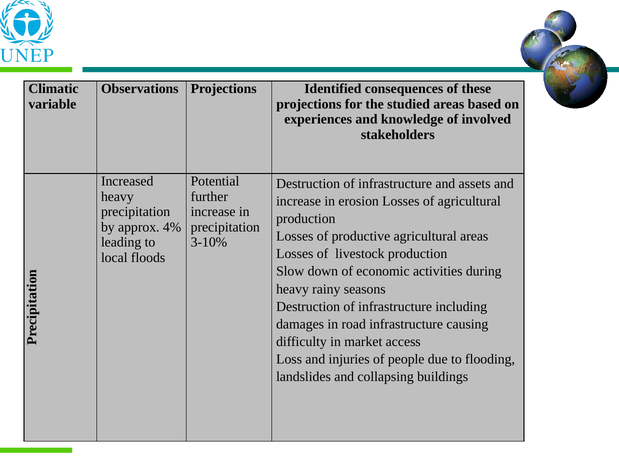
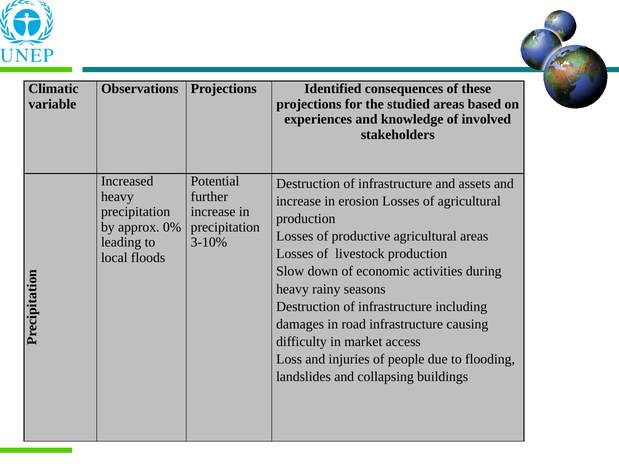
4%: 4% -> 0%
